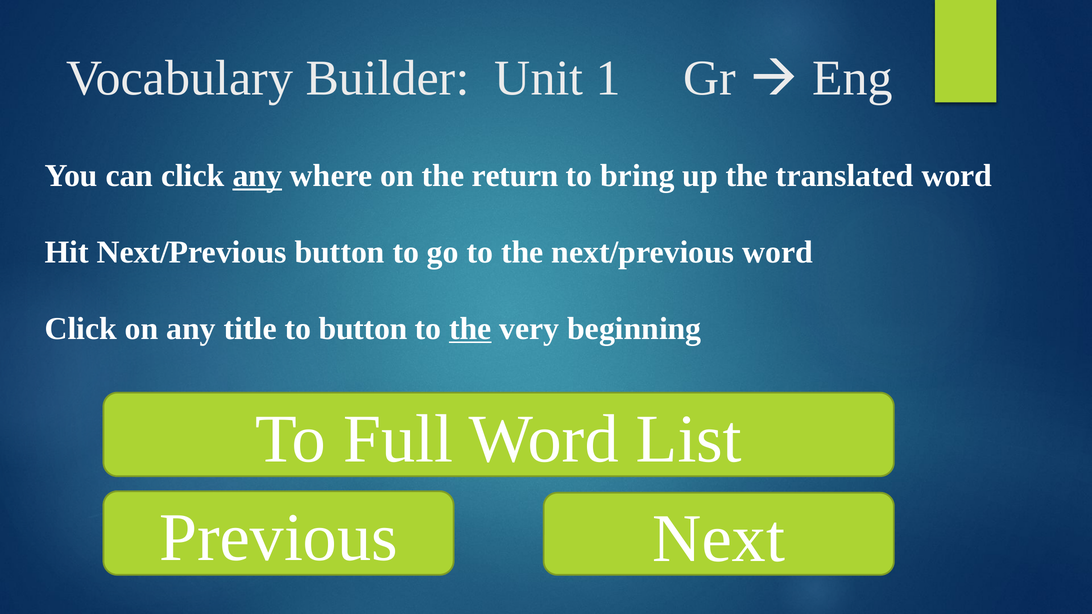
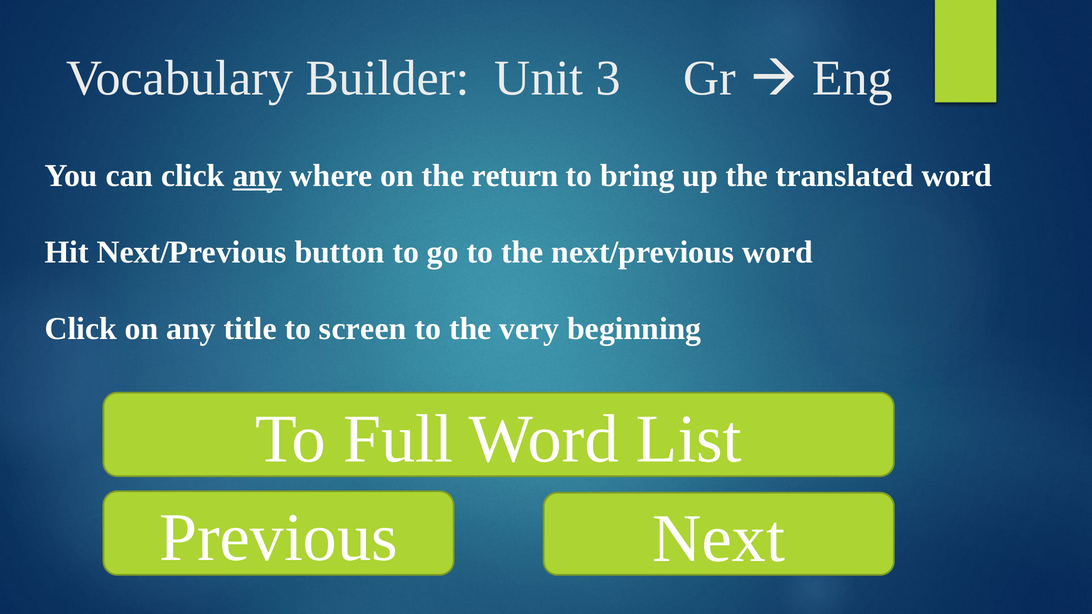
1: 1 -> 3
to button: button -> screen
the at (470, 329) underline: present -> none
